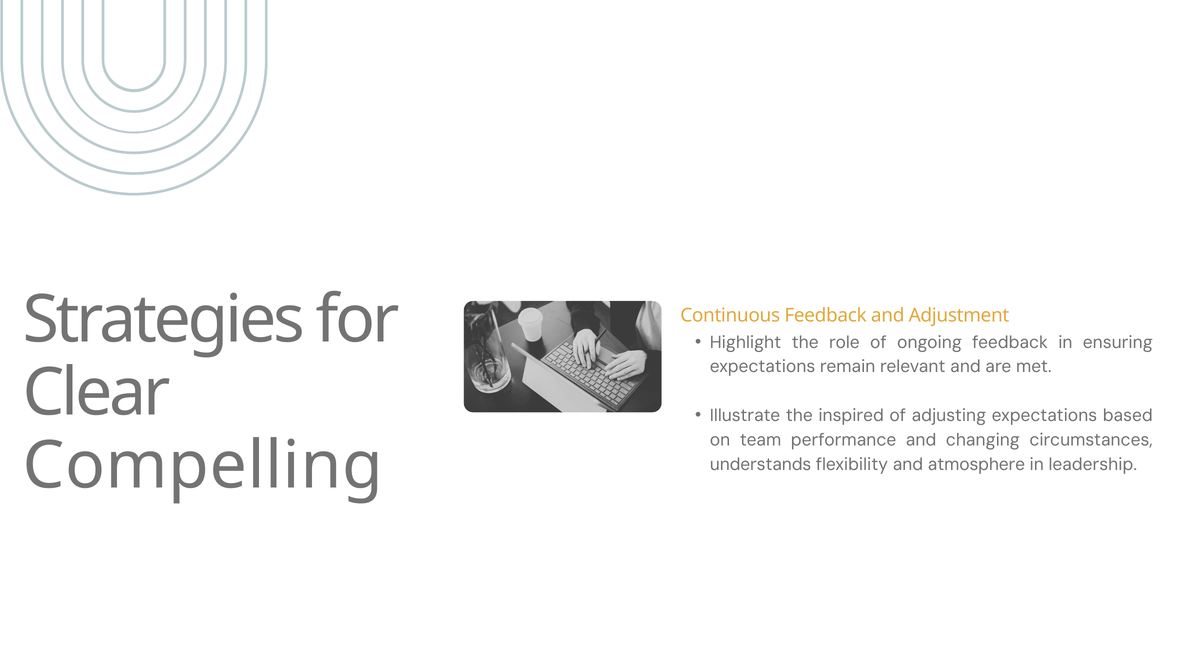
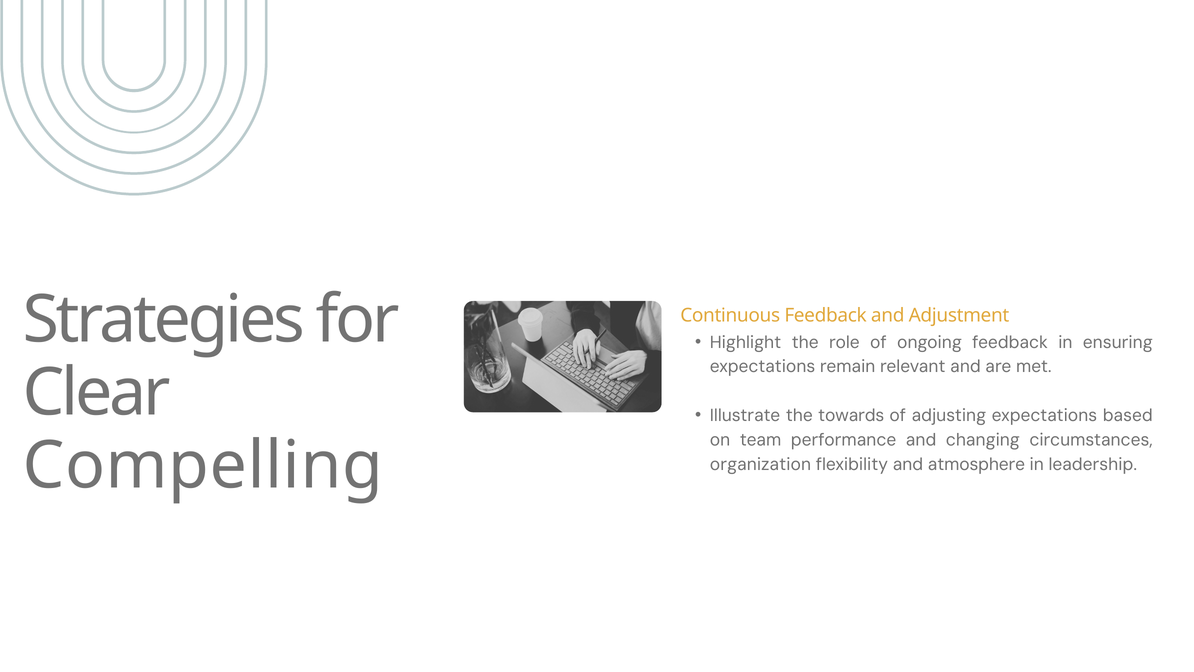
inspired: inspired -> towards
understands: understands -> organization
